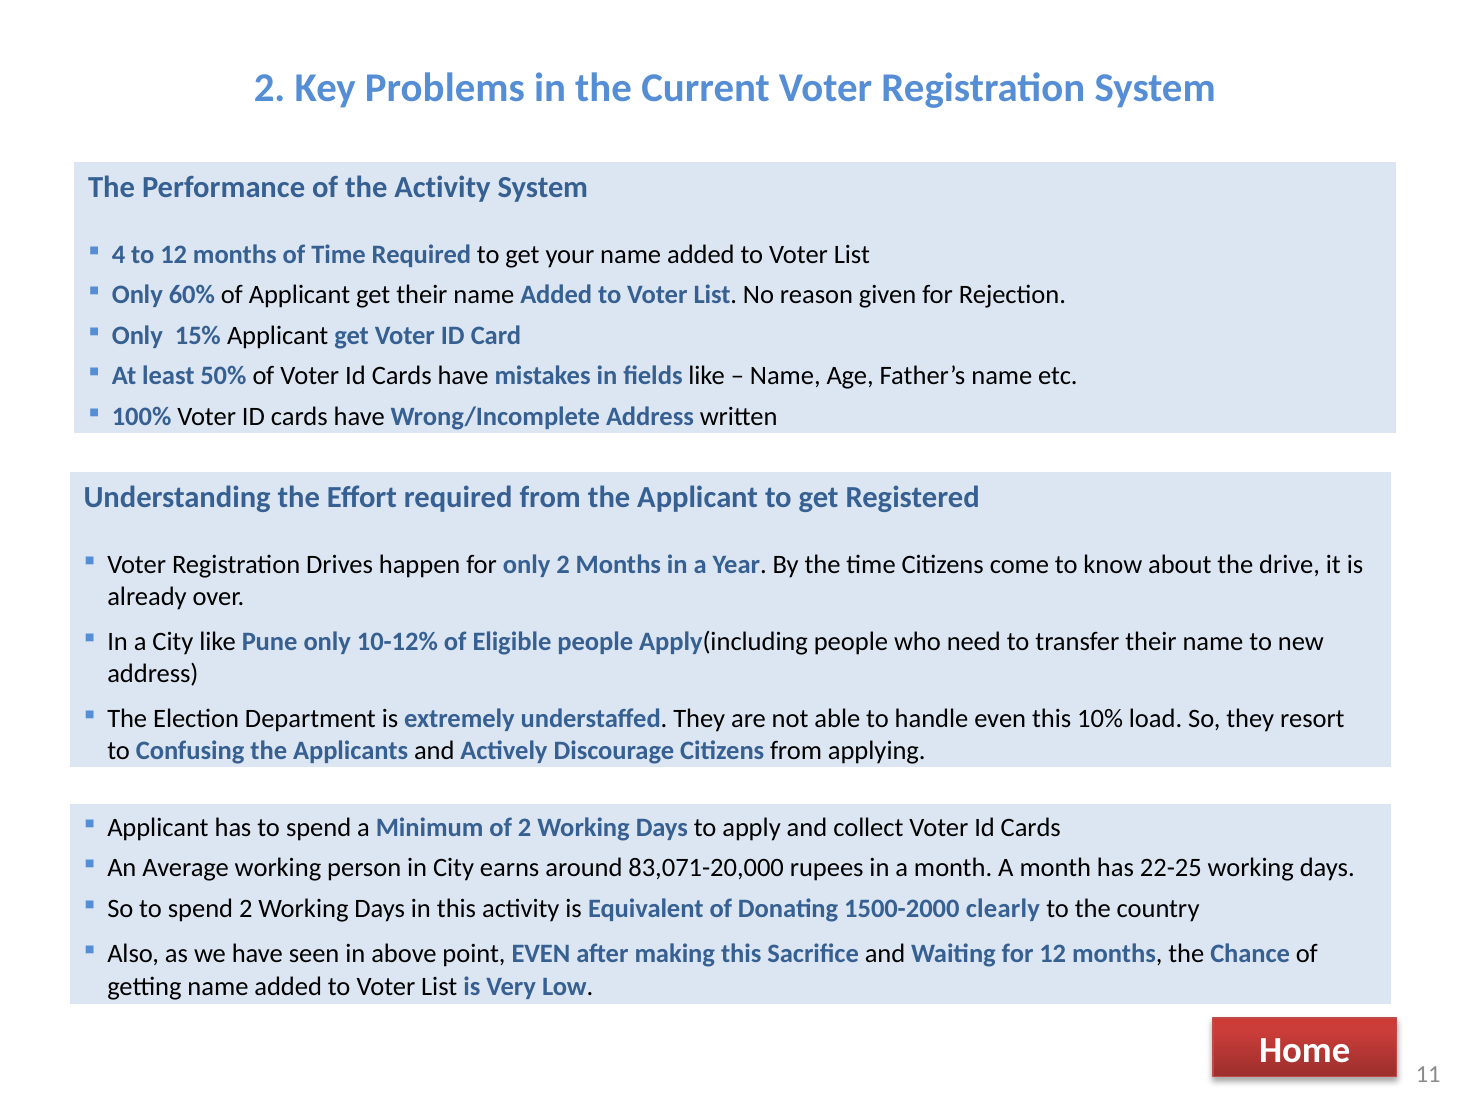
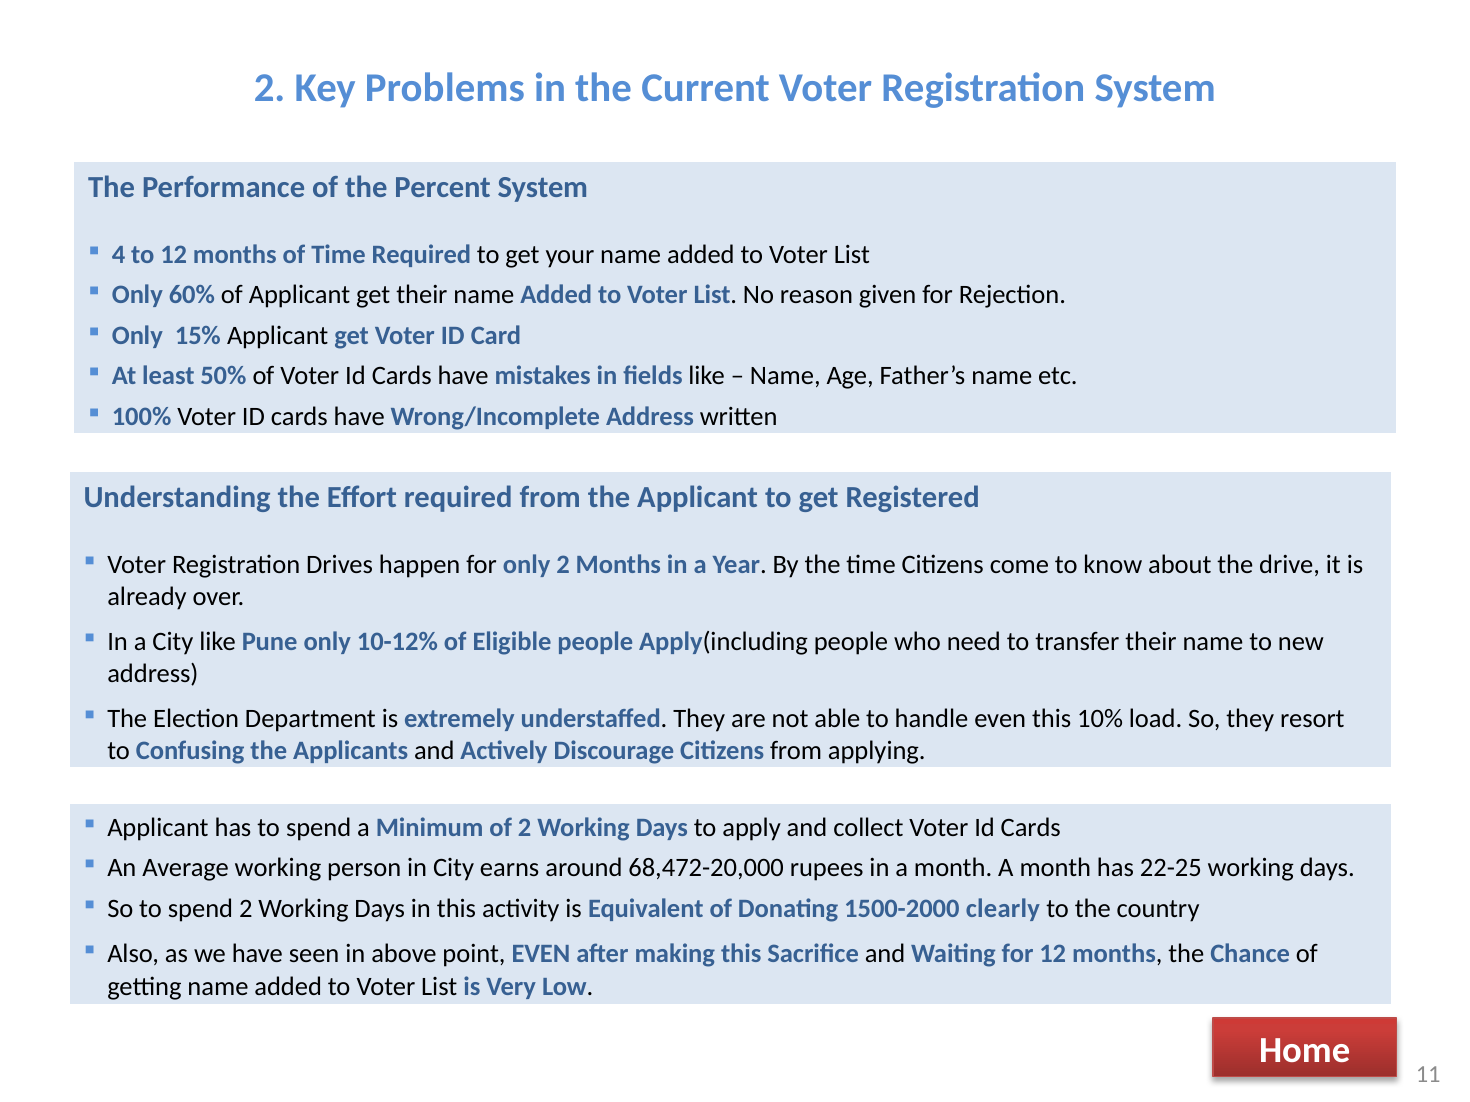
the Activity: Activity -> Percent
83,071-20,000: 83,071-20,000 -> 68,472-20,000
